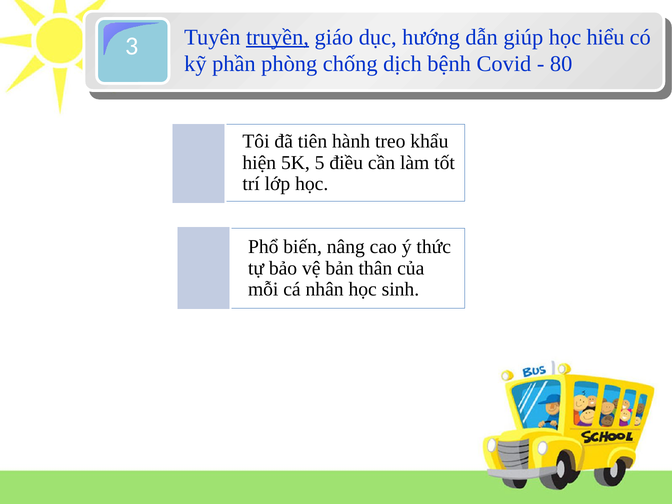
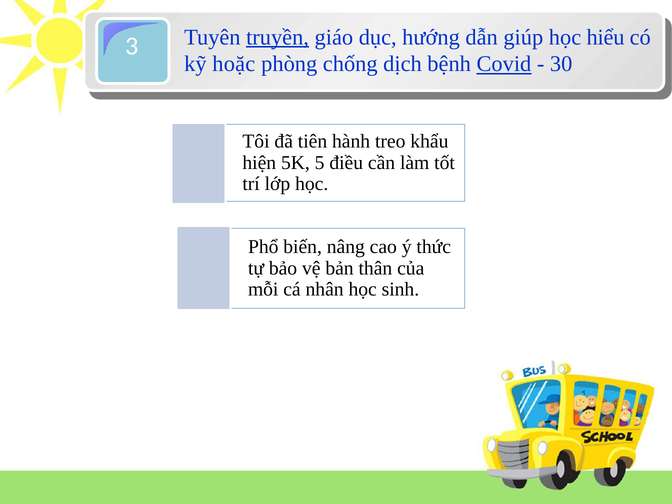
phần: phần -> hoặc
Covid underline: none -> present
80: 80 -> 30
